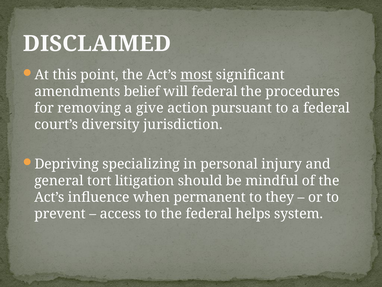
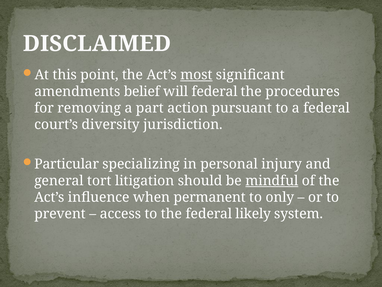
give: give -> part
Depriving: Depriving -> Particular
mindful underline: none -> present
they: they -> only
helps: helps -> likely
